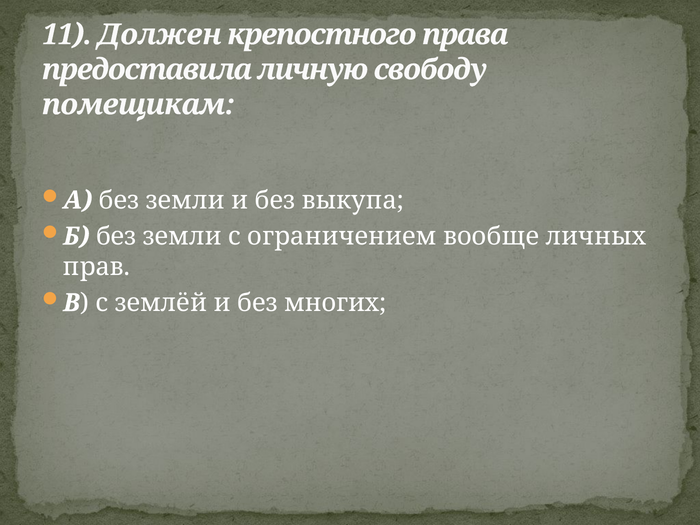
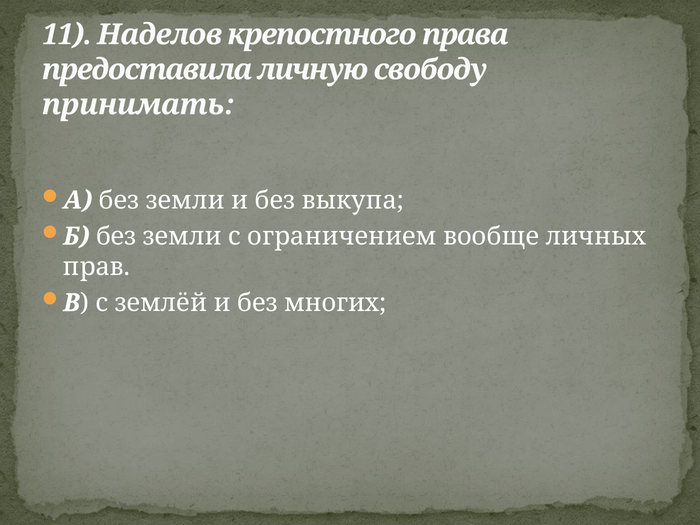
Должен: Должен -> Наделов
помещикам: помещикам -> принимать
